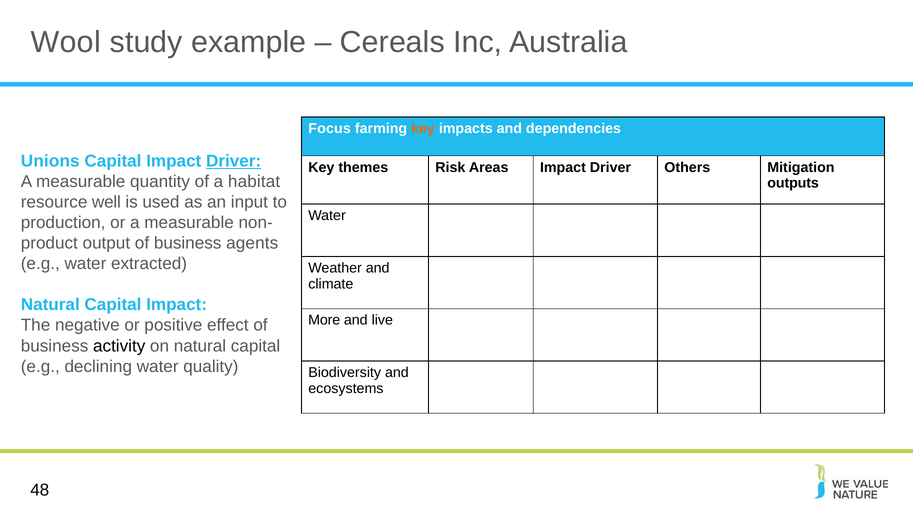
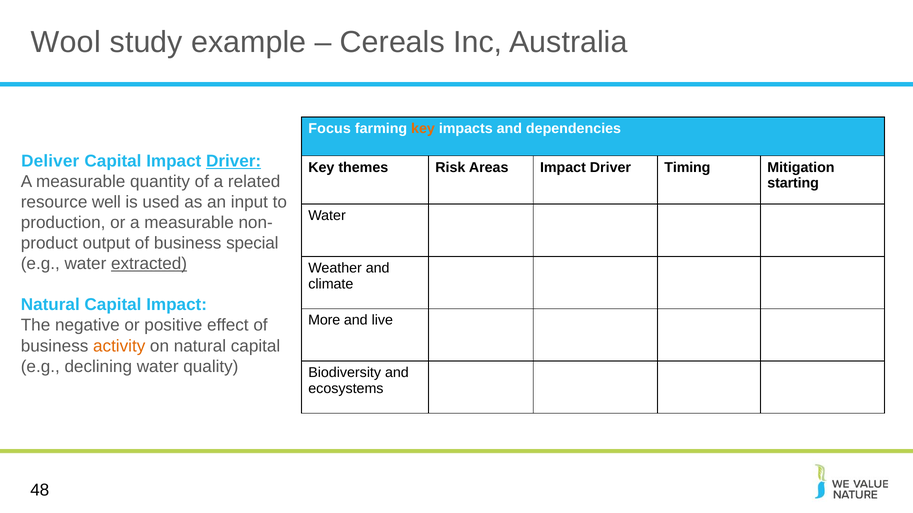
Unions: Unions -> Deliver
Others: Others -> Timing
habitat: habitat -> related
outputs: outputs -> starting
agents: agents -> special
extracted underline: none -> present
activity colour: black -> orange
